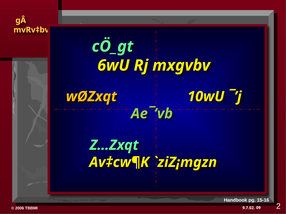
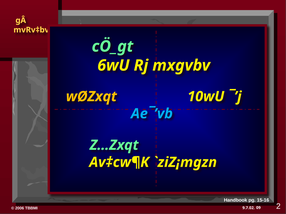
Ae¯’vb colour: light green -> light blue
